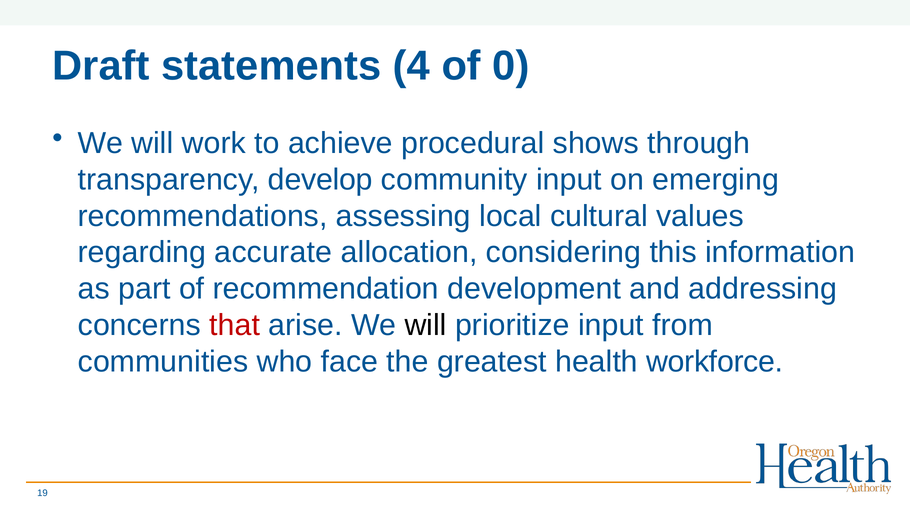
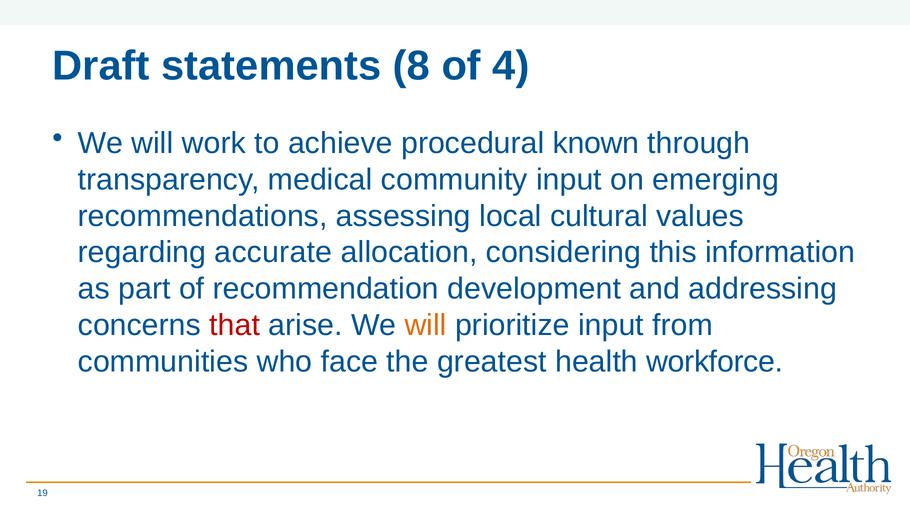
4: 4 -> 8
0: 0 -> 4
shows: shows -> known
develop: develop -> medical
will at (426, 325) colour: black -> orange
